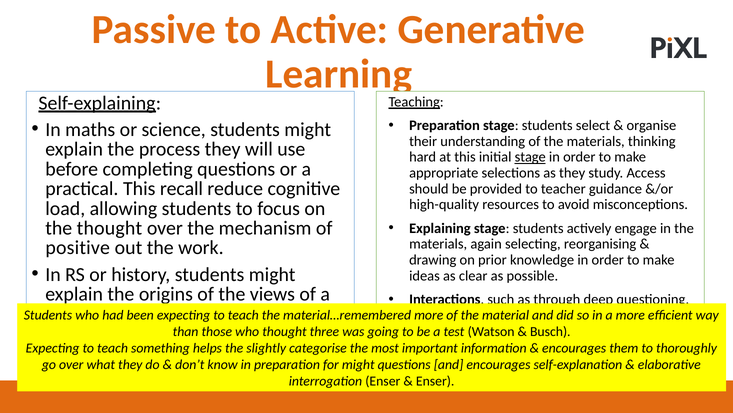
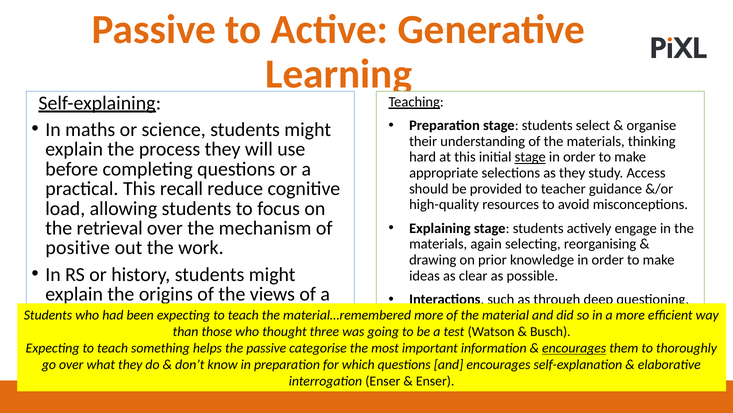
the thought: thought -> retrieval
the slightly: slightly -> passive
encourages at (574, 348) underline: none -> present
for might: might -> which
